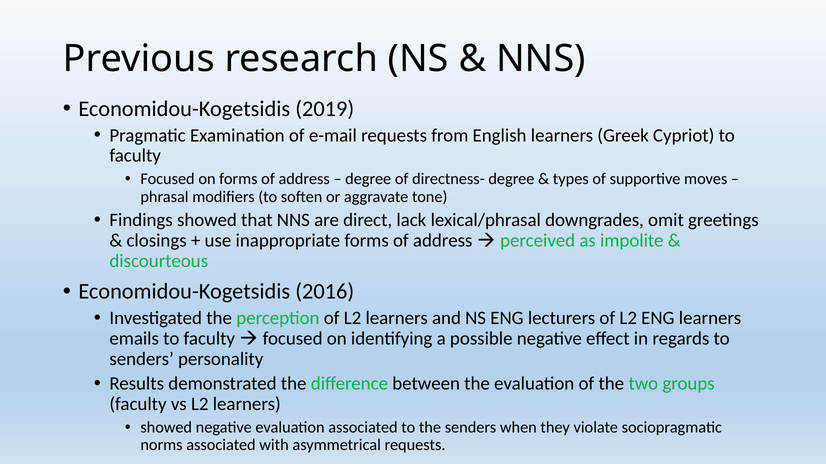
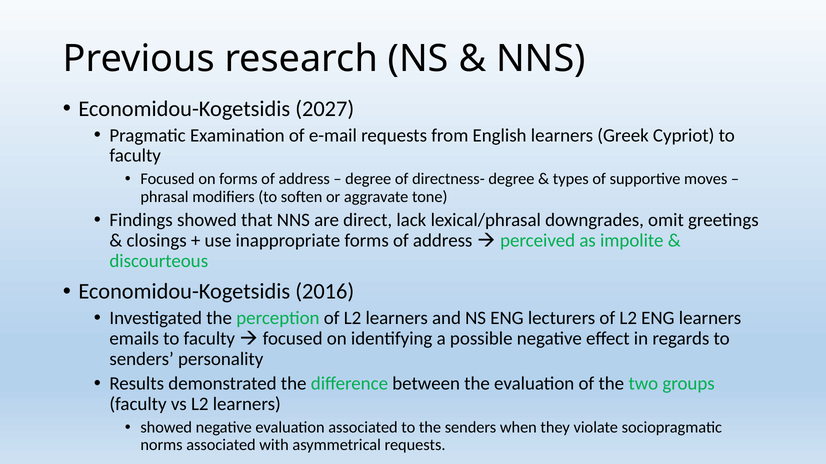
2019: 2019 -> 2027
